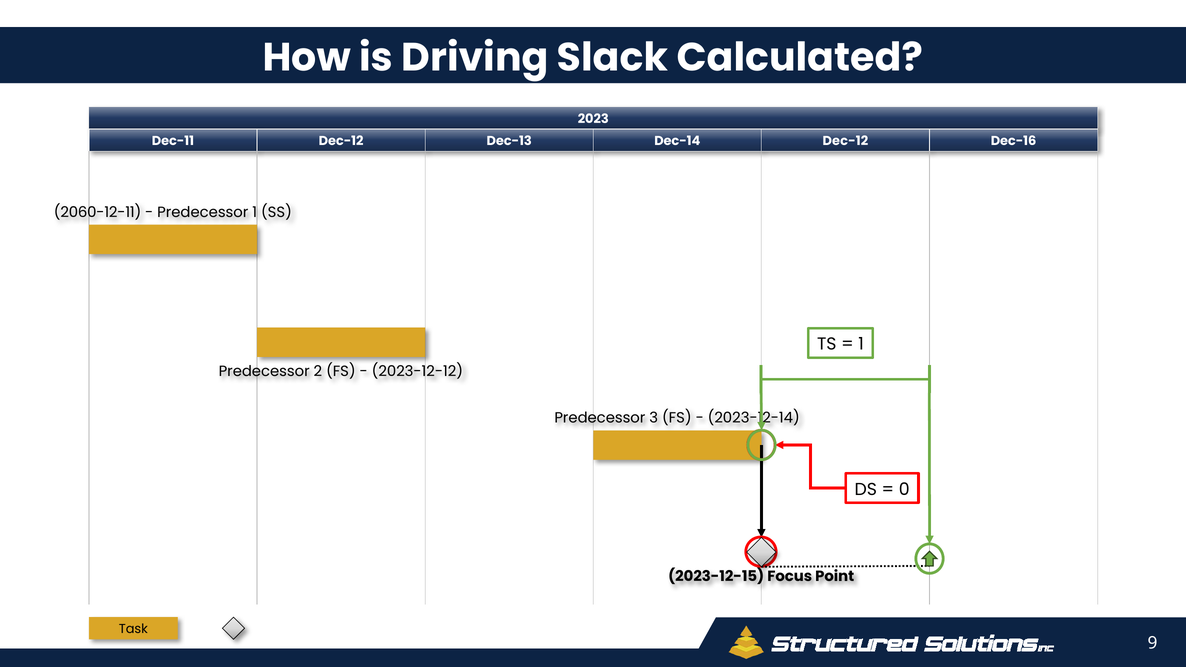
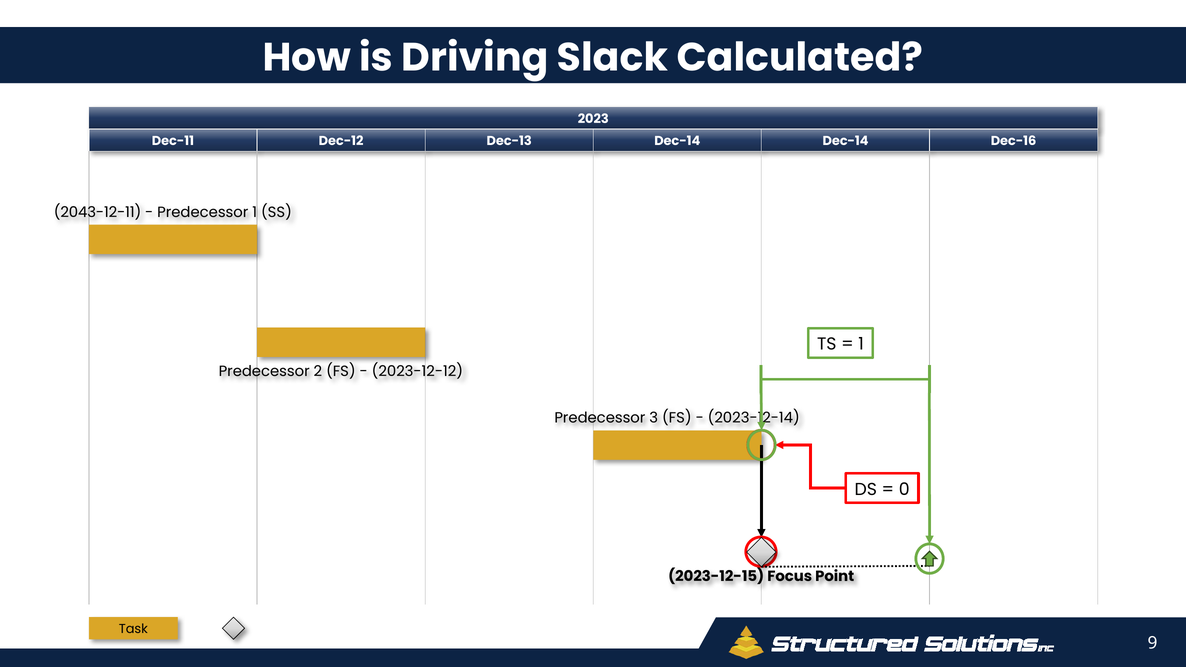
Dec-14 Dec-12: Dec-12 -> Dec-14
2060-12-11: 2060-12-11 -> 2043-12-11
